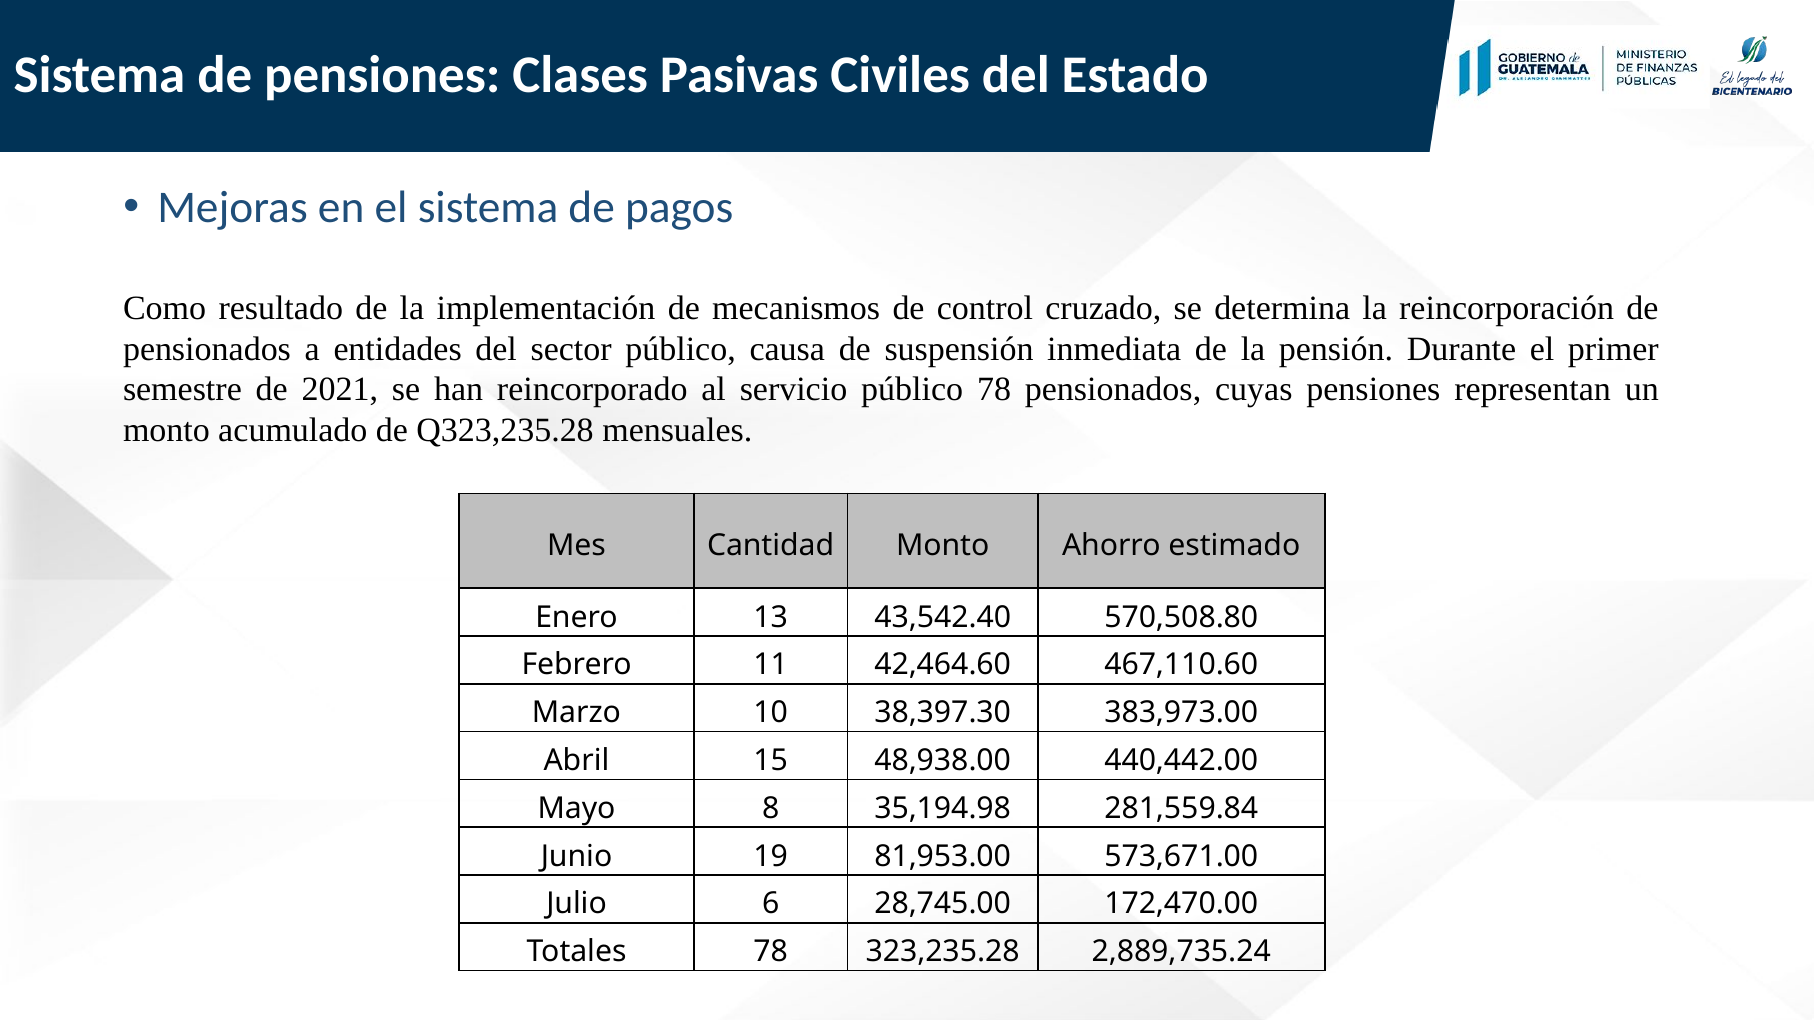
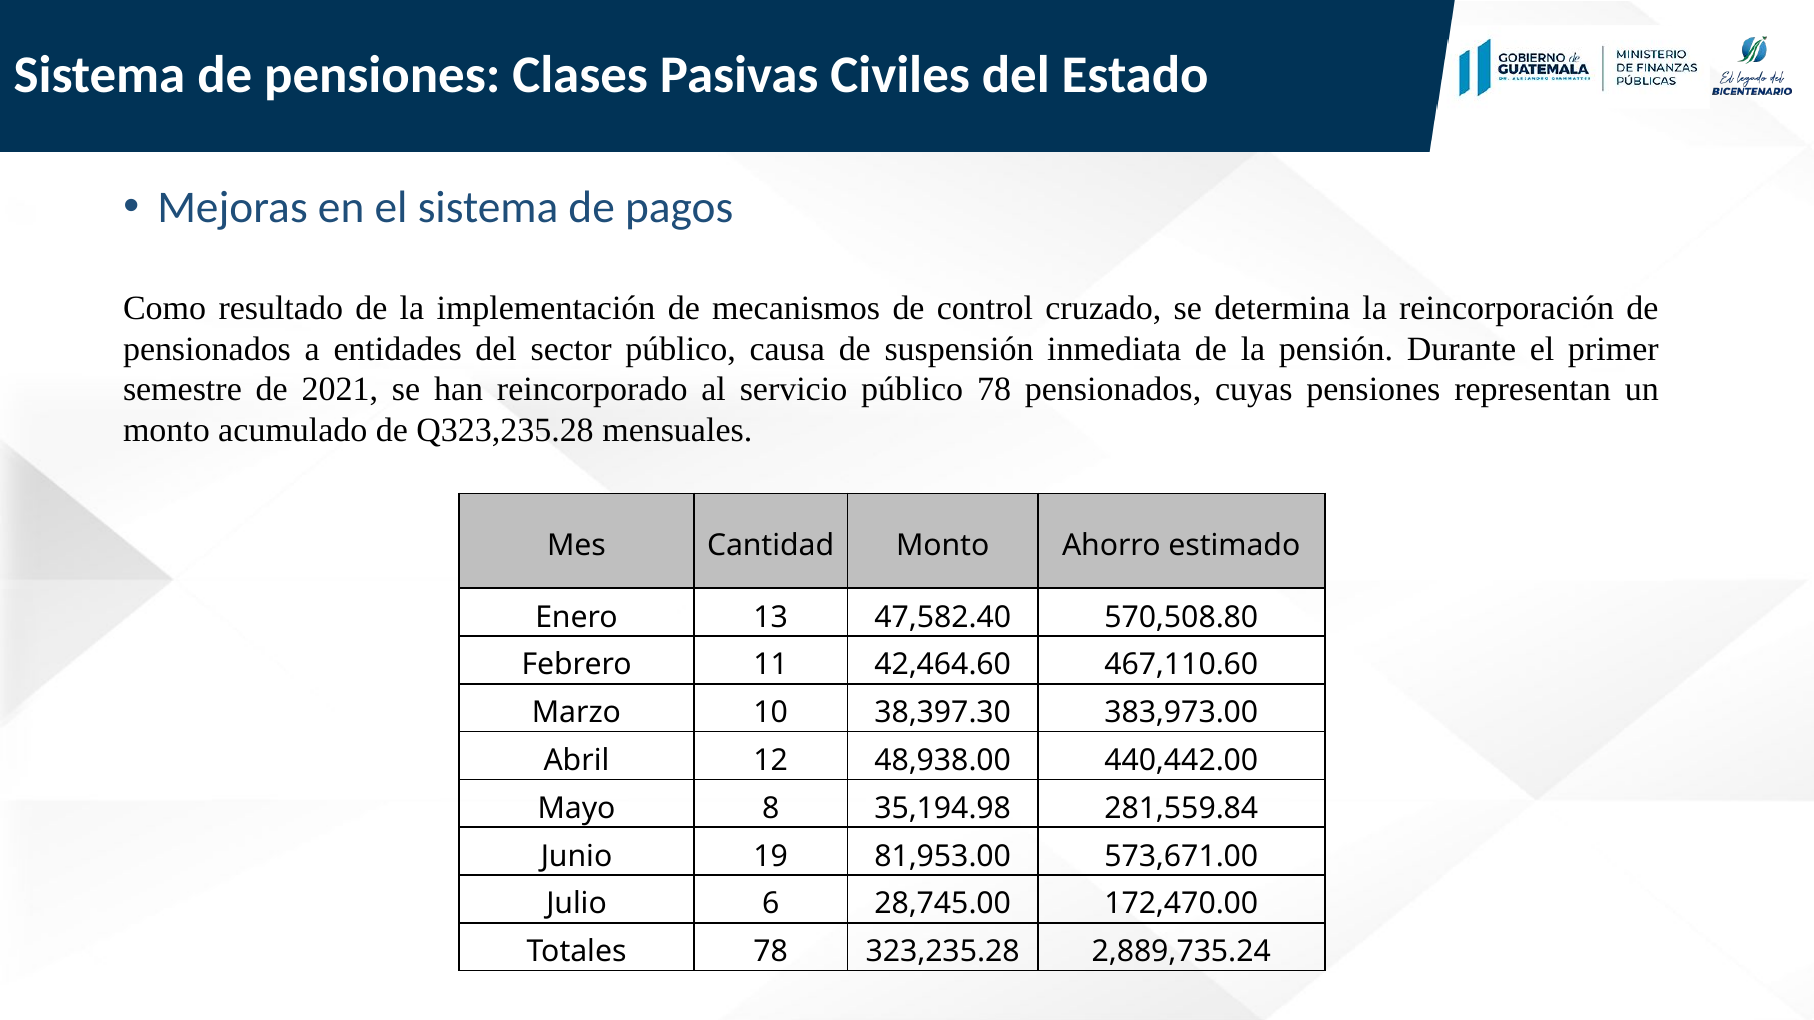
43,542.40: 43,542.40 -> 47,582.40
15: 15 -> 12
